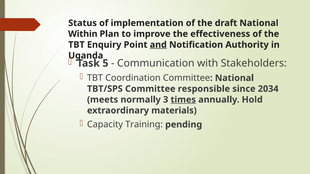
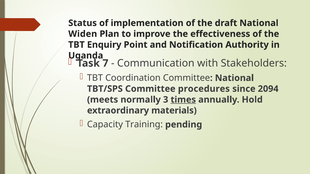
Within: Within -> Widen
and underline: present -> none
5: 5 -> 7
responsible: responsible -> procedures
2034: 2034 -> 2094
